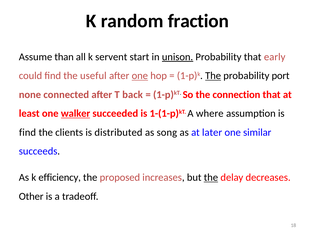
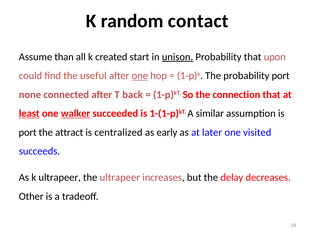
fraction: fraction -> contact
servent: servent -> created
early: early -> upon
The at (213, 76) underline: present -> none
least underline: none -> present
where: where -> similar
find at (28, 132): find -> port
clients: clients -> attract
distributed: distributed -> centralized
song: song -> early
similar: similar -> visited
k efficiency: efficiency -> ultrapeer
the proposed: proposed -> ultrapeer
the at (211, 178) underline: present -> none
